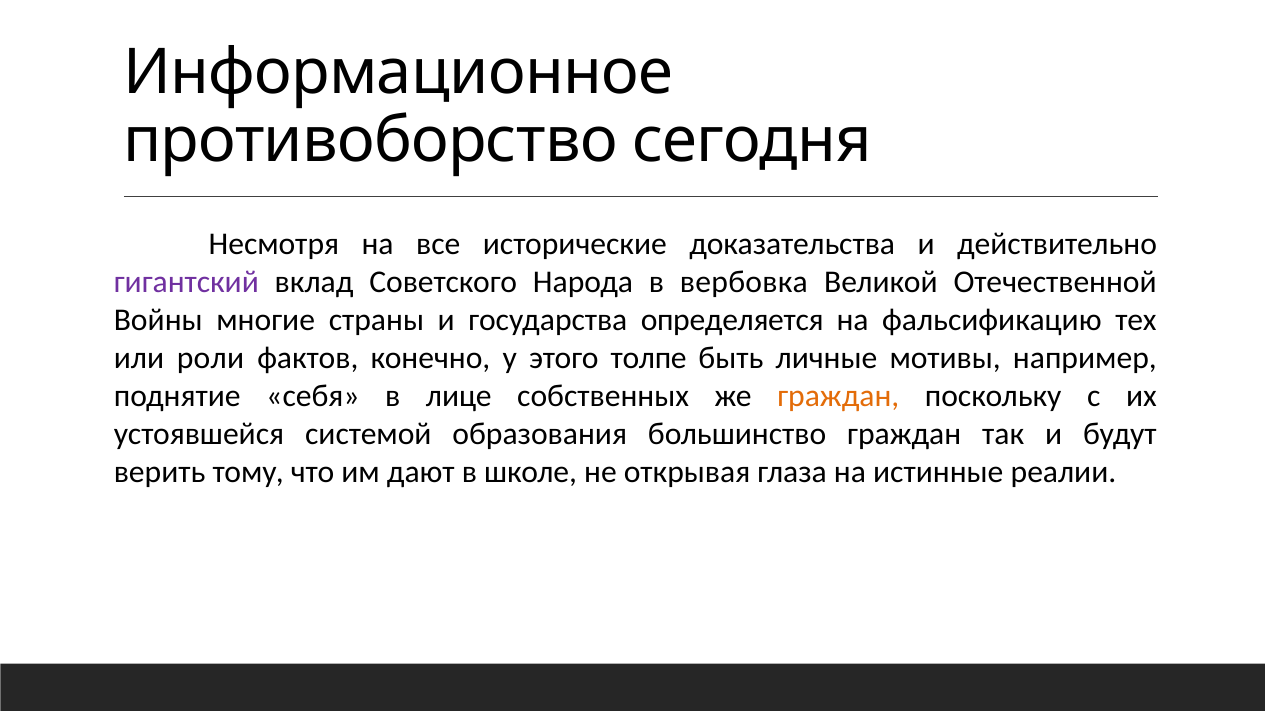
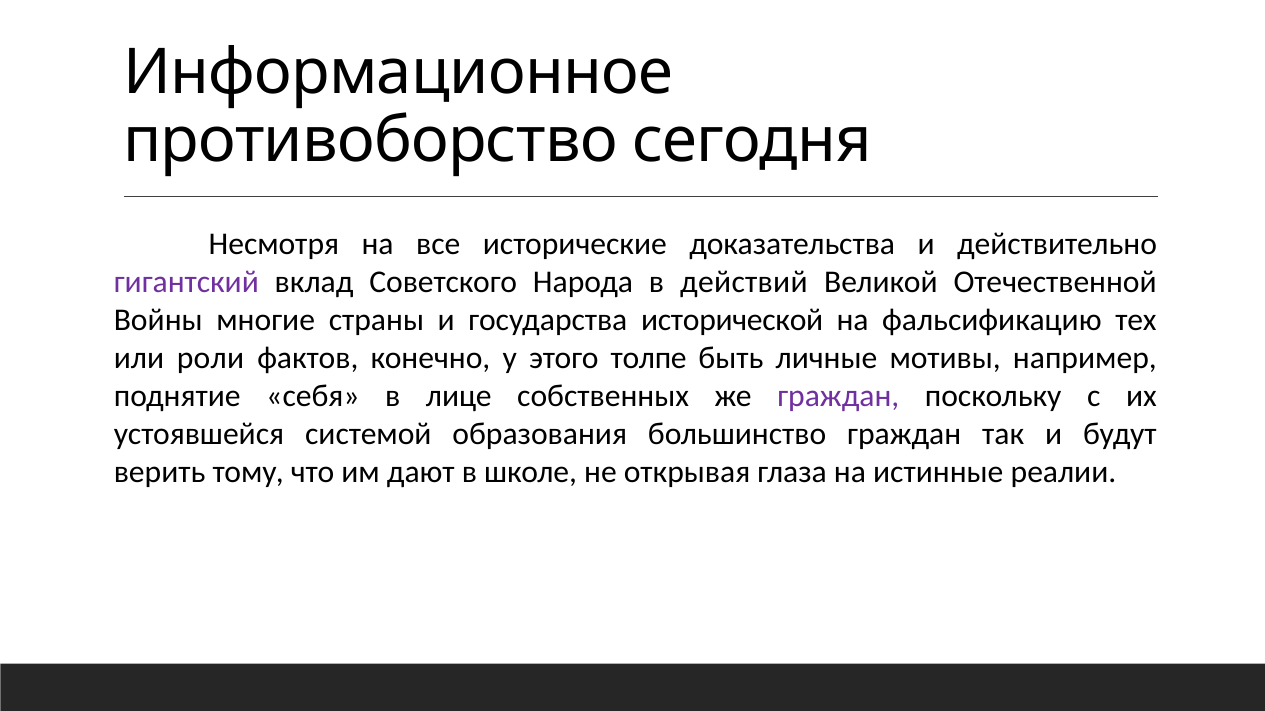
вербовка: вербовка -> действий
определяется: определяется -> исторической
граждан at (838, 396) colour: orange -> purple
